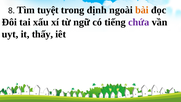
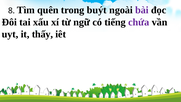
tuyệt: tuyệt -> quên
định: định -> buýt
bài colour: orange -> purple
